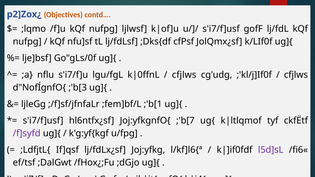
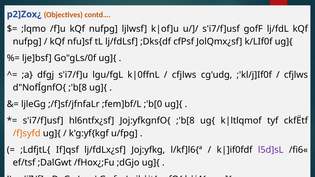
nflu: nflu -> dfgj
d"NofÍgnfO{ ;'b[3: ;'b[3 -> ;'b[8
;'b[1: ;'b[1 -> ;'b[0
Joj:yfkgnfO{ ;'b[7: ;'b[7 -> ;'b[8
/f]syfd colour: purple -> orange
